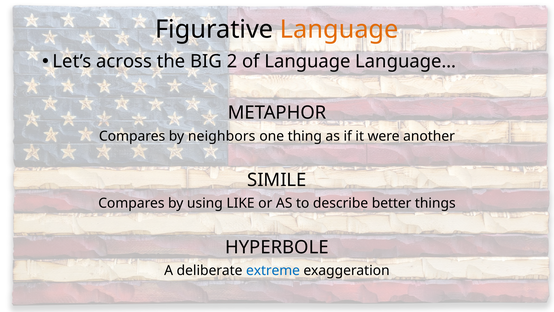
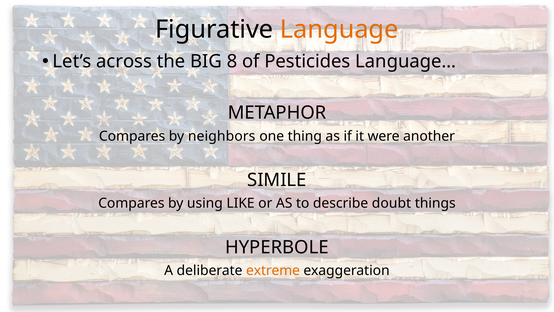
2: 2 -> 8
of Language: Language -> Pesticides
better: better -> doubt
extreme colour: blue -> orange
